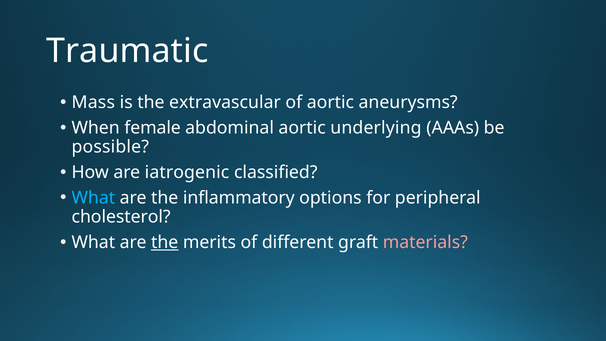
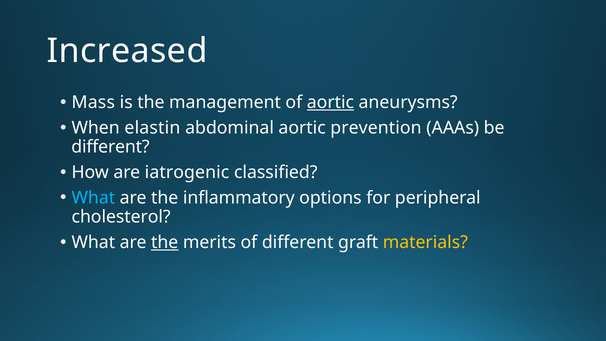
Traumatic: Traumatic -> Increased
extravascular: extravascular -> management
aortic at (330, 102) underline: none -> present
female: female -> elastin
underlying: underlying -> prevention
possible at (110, 147): possible -> different
materials colour: pink -> yellow
